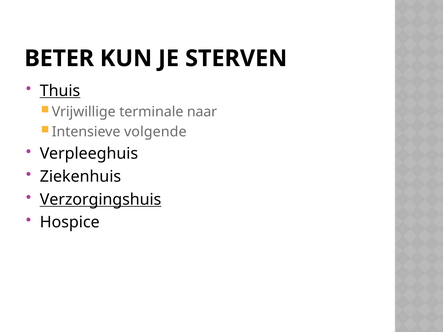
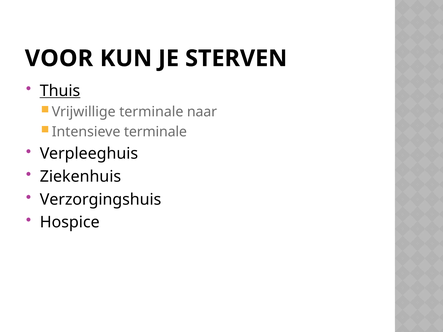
BETER: BETER -> VOOR
Intensieve volgende: volgende -> terminale
Verzorgingshuis underline: present -> none
